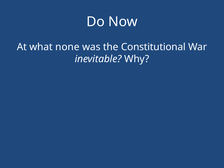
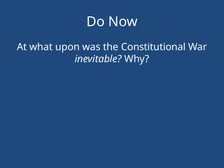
none: none -> upon
